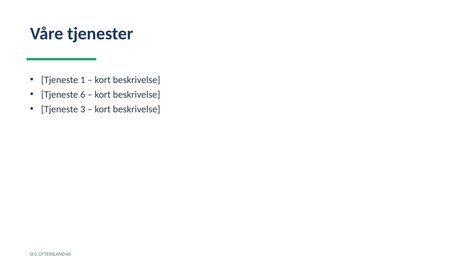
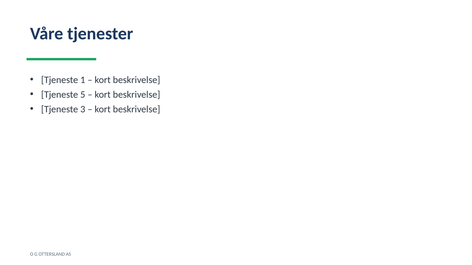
6: 6 -> 5
